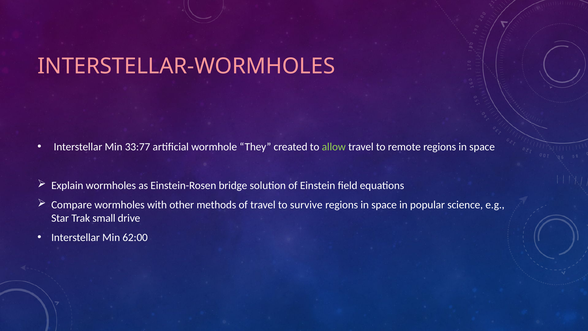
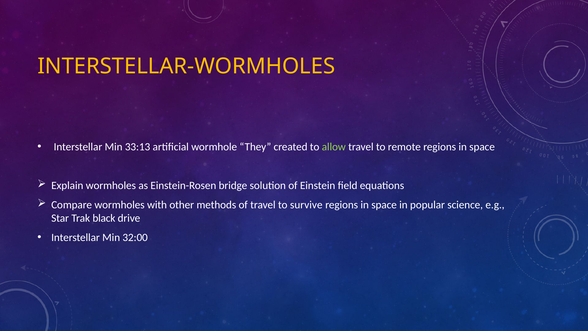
INTERSTELLAR-WORMHOLES colour: pink -> yellow
33:77: 33:77 -> 33:13
small: small -> black
62:00: 62:00 -> 32:00
